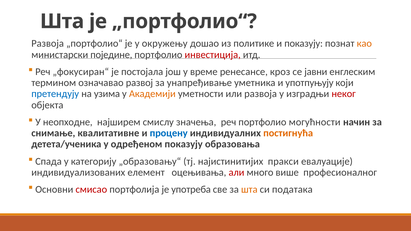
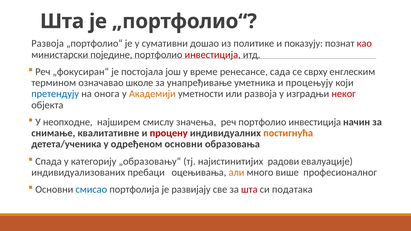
окружењу: окружењу -> сумативни
као colour: orange -> red
кроз: кроз -> сада
јавни: јавни -> сврху
развој: развој -> школе
употпуњују: употпуњују -> процењују
узима: узима -> онoга
реч портфолио могућности: могућности -> инвестиција
процену colour: blue -> red
одређеном показују: показују -> основни
пракси: пракси -> радови
елемент: елемент -> пребаци
али colour: red -> orange
смисао colour: red -> blue
употреба: употреба -> развијају
шта at (249, 190) colour: orange -> red
